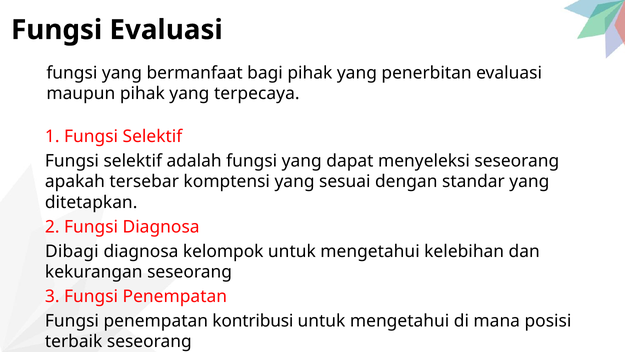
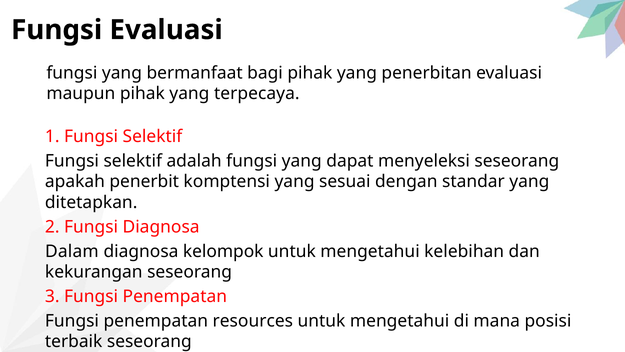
tersebar: tersebar -> penerbit
Dibagi: Dibagi -> Dalam
kontribusi: kontribusi -> resources
